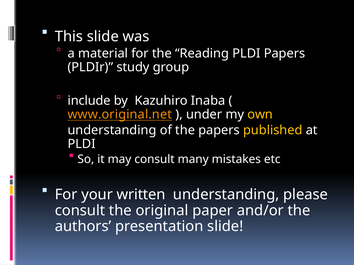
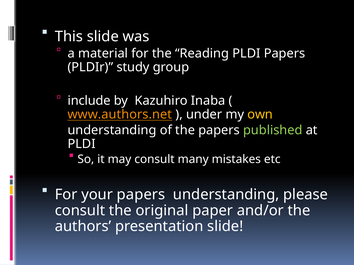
www.original.net: www.original.net -> www.authors.net
published colour: yellow -> light green
your written: written -> papers
